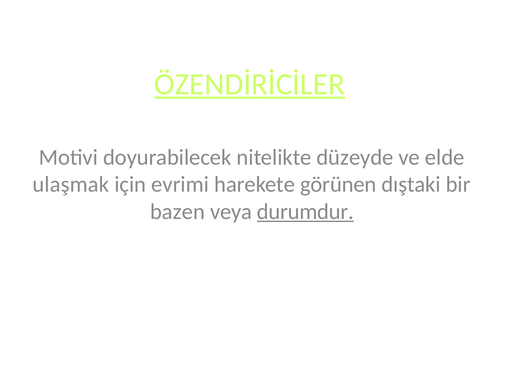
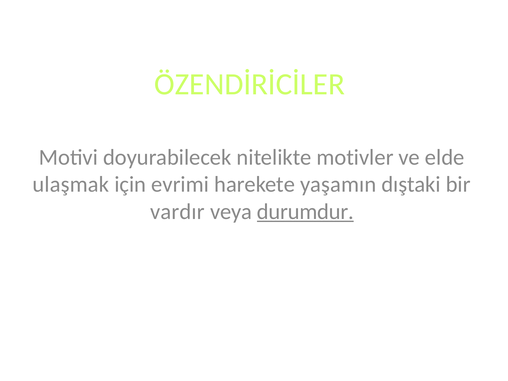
ÖZENDİRİCİLER underline: present -> none
düzeyde: düzeyde -> motivler
görünen: görünen -> yaşamın
bazen: bazen -> vardır
